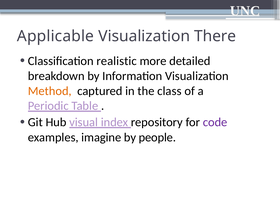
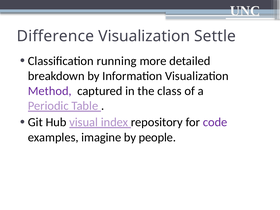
Applicable: Applicable -> Difference
There: There -> Settle
realistic: realistic -> running
Method colour: orange -> purple
